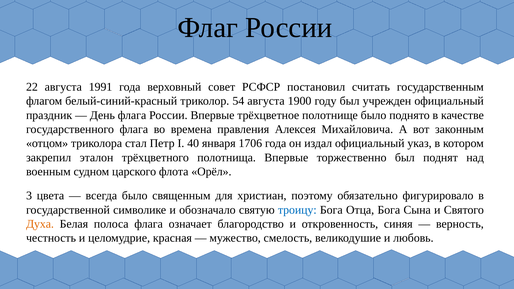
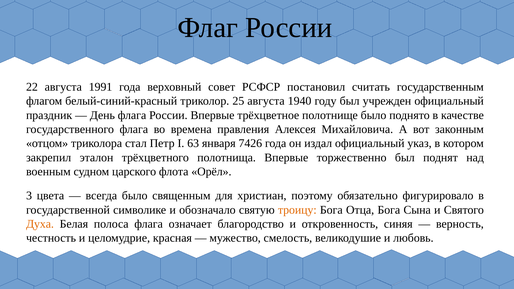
54: 54 -> 25
1900: 1900 -> 1940
40: 40 -> 63
1706: 1706 -> 7426
троицу colour: blue -> orange
